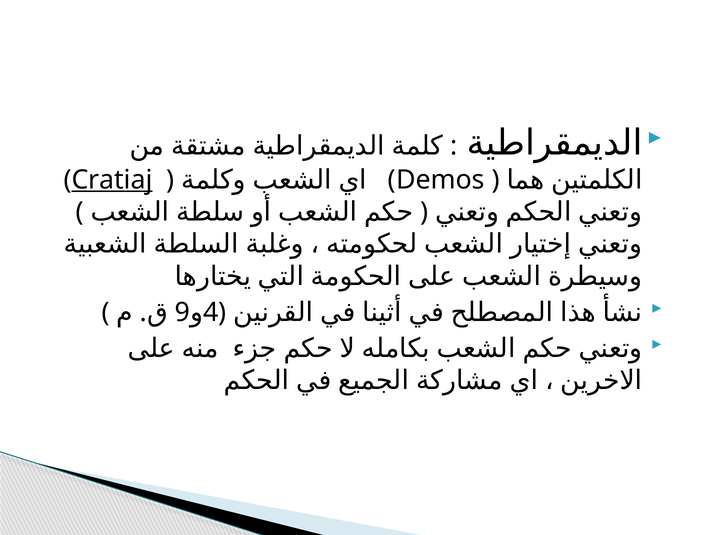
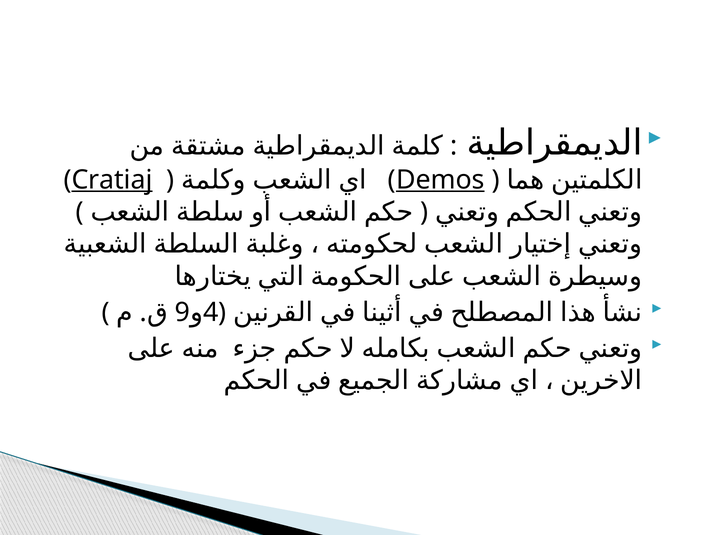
Demos underline: none -> present
